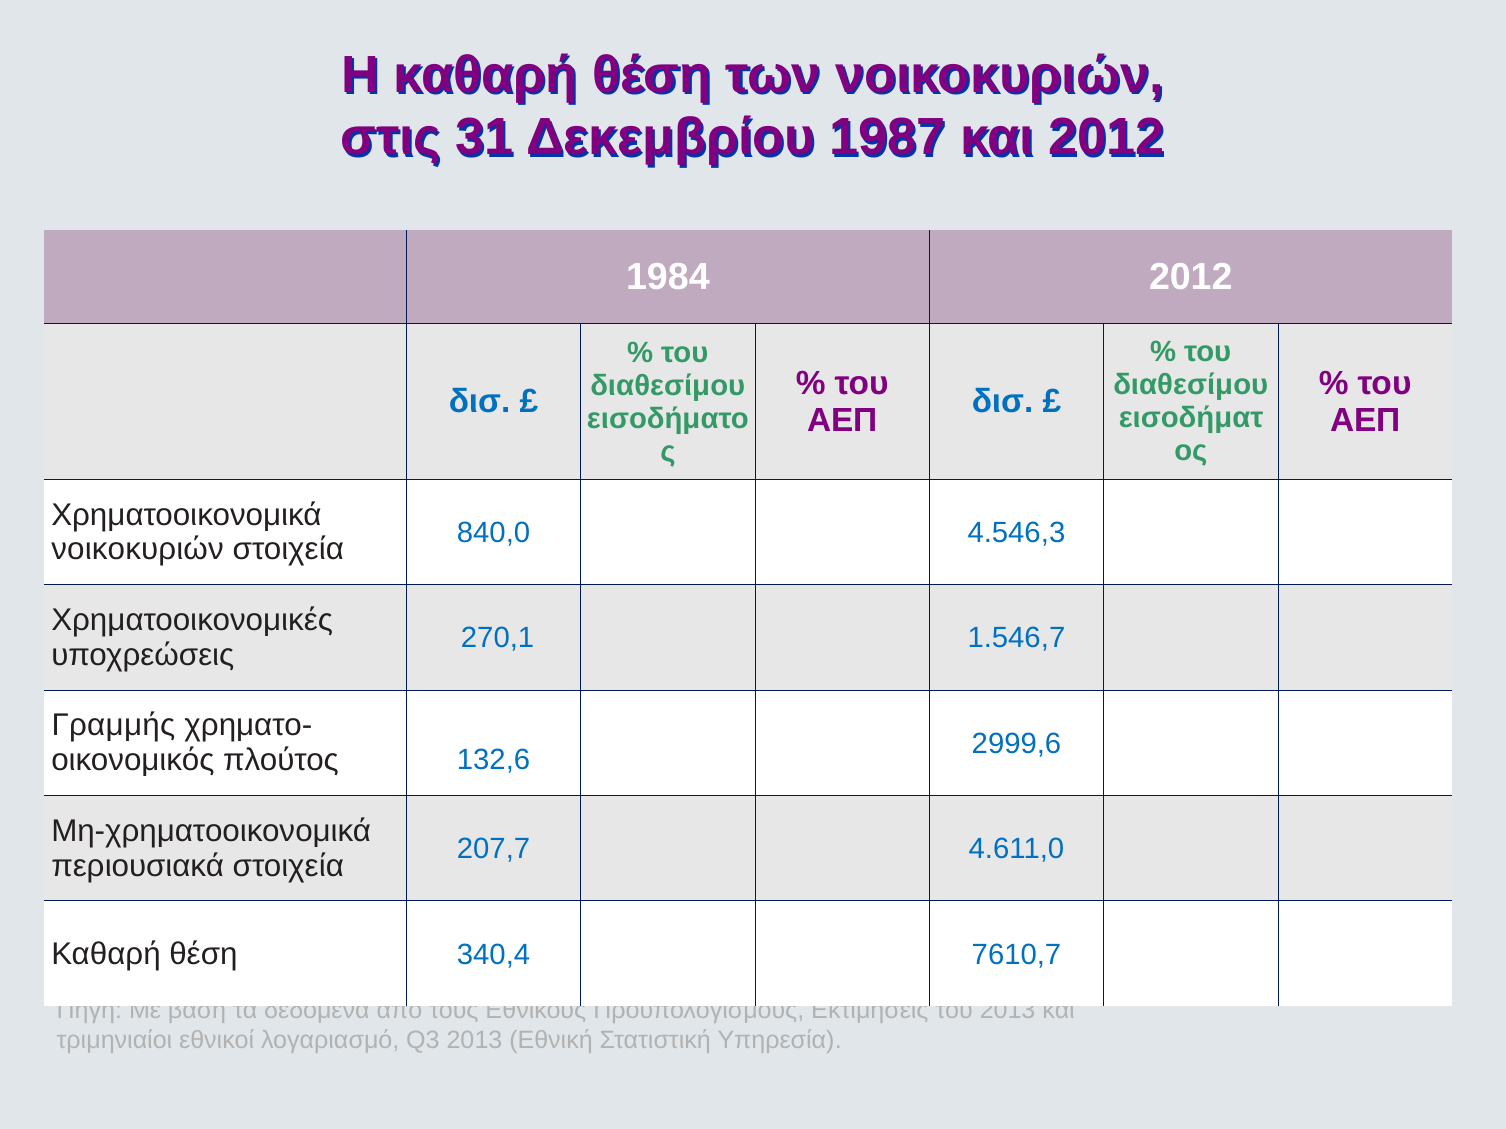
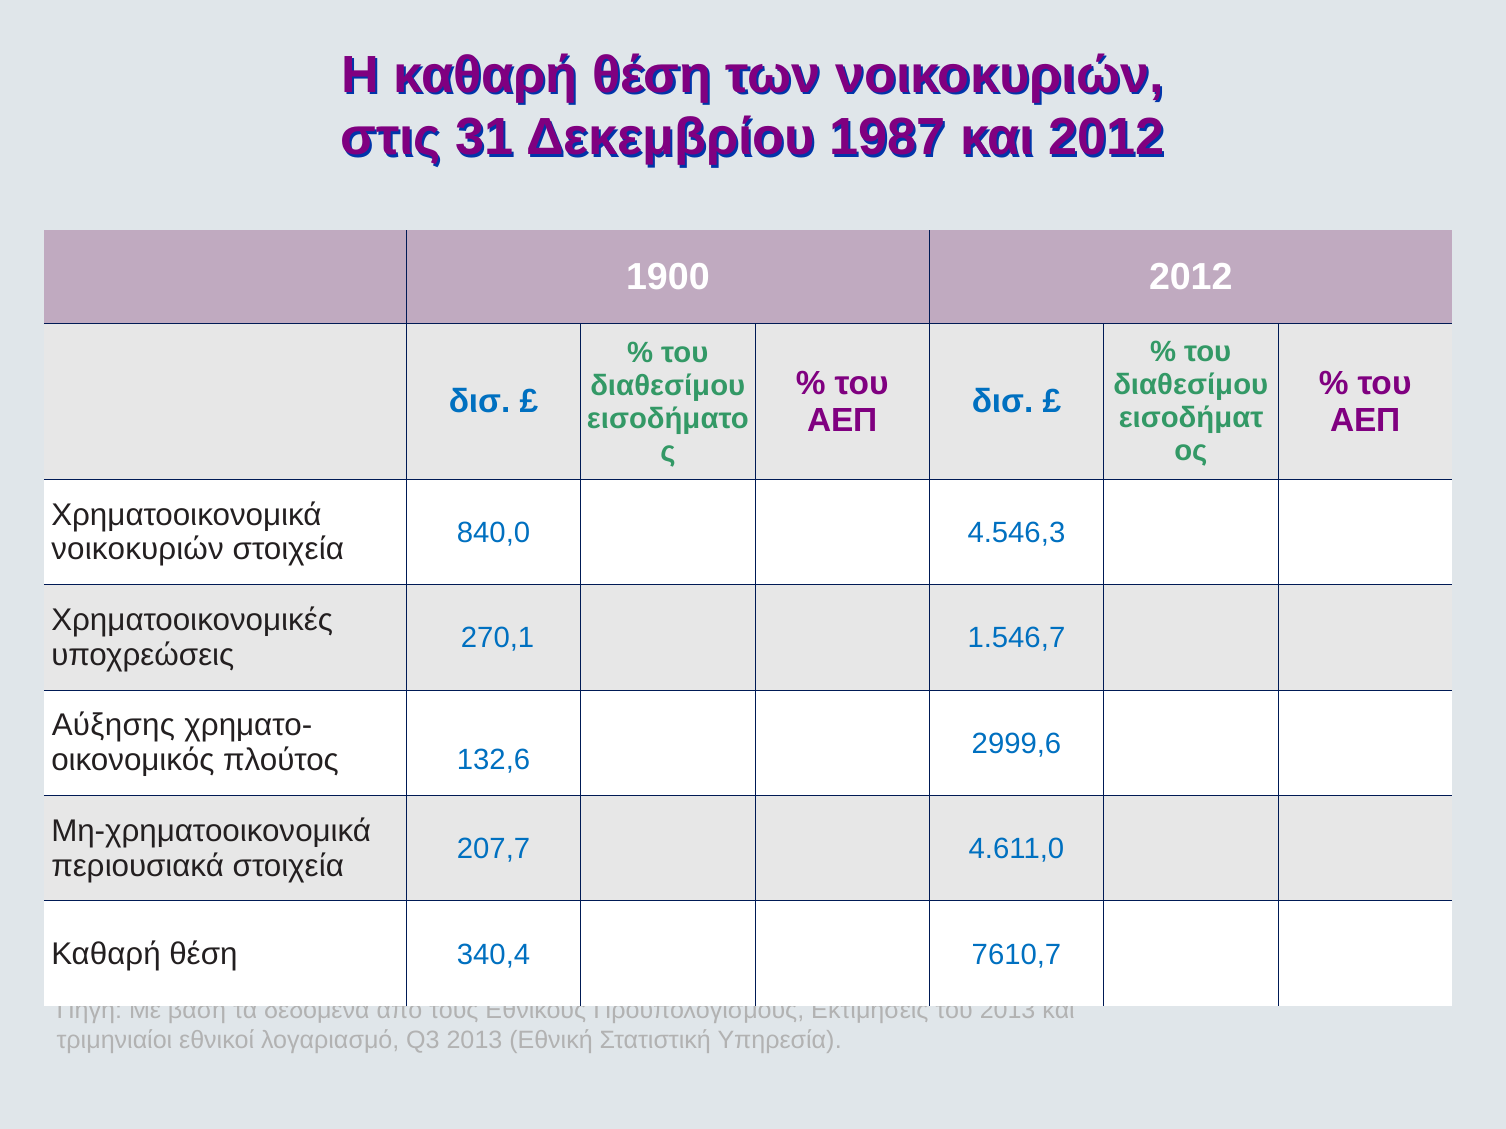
1984: 1984 -> 1900
Γραμμής: Γραμμής -> Αύξησης
